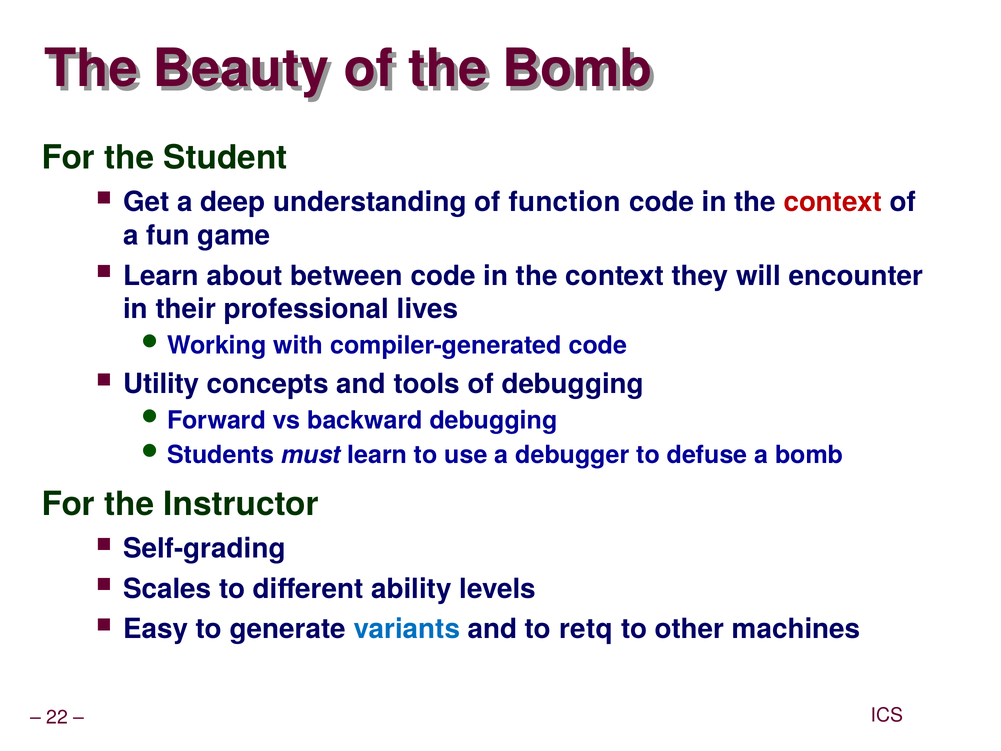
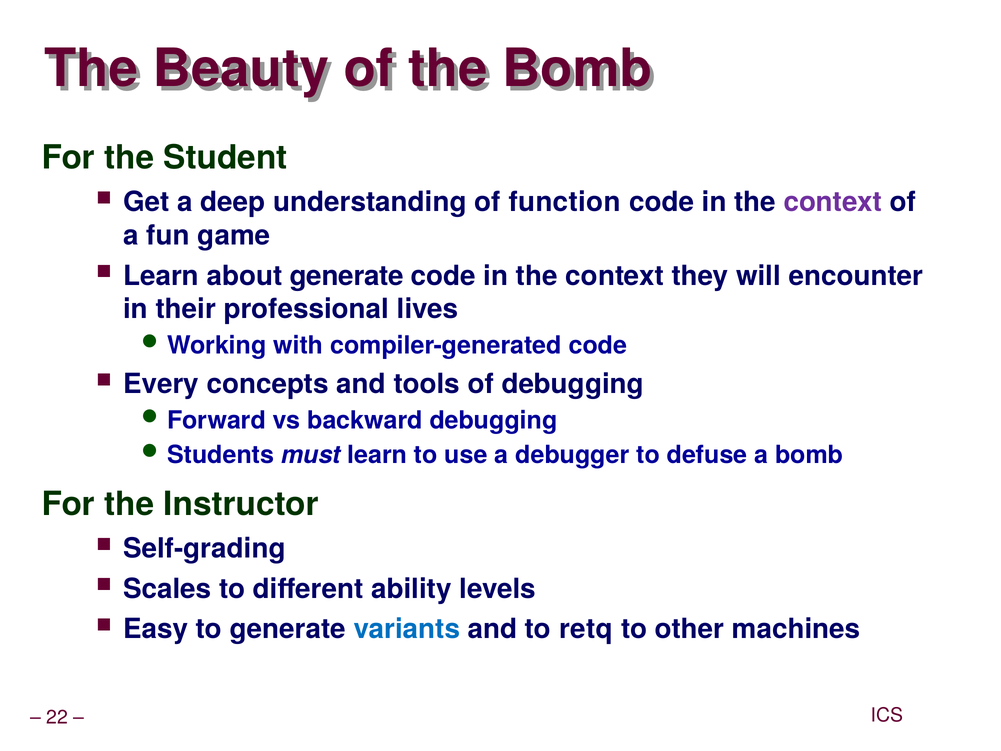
context at (833, 202) colour: red -> purple
about between: between -> generate
Utility: Utility -> Every
